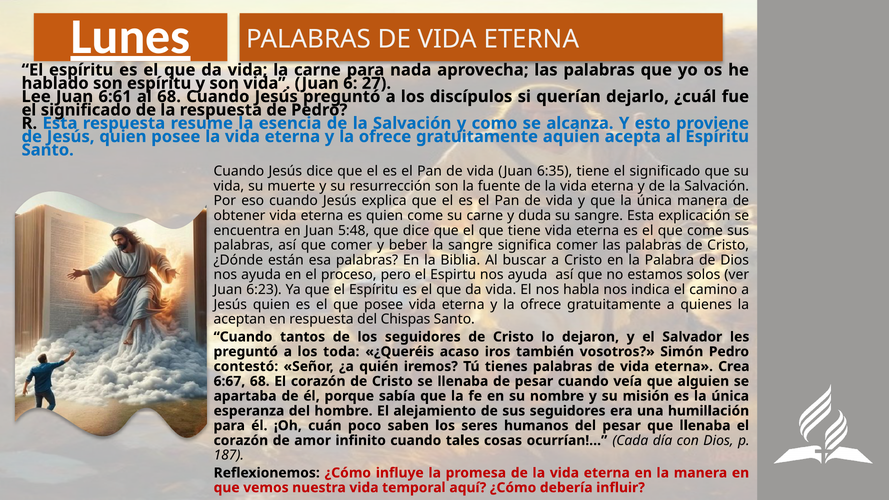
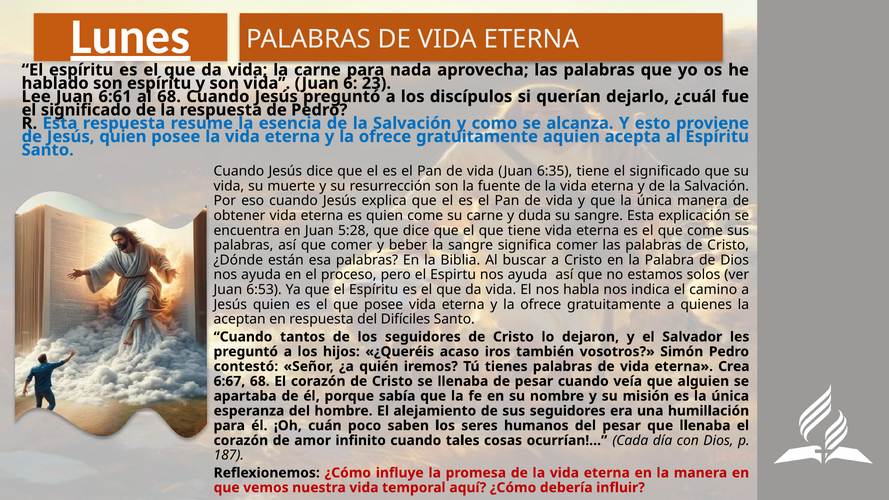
27: 27 -> 23
5:48: 5:48 -> 5:28
6:23: 6:23 -> 6:53
Chispas: Chispas -> Difíciles
toda: toda -> hijos
